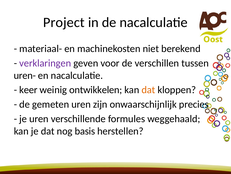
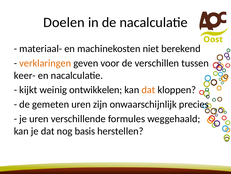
Project: Project -> Doelen
verklaringen colour: purple -> orange
uren-: uren- -> keer-
keer: keer -> kijkt
